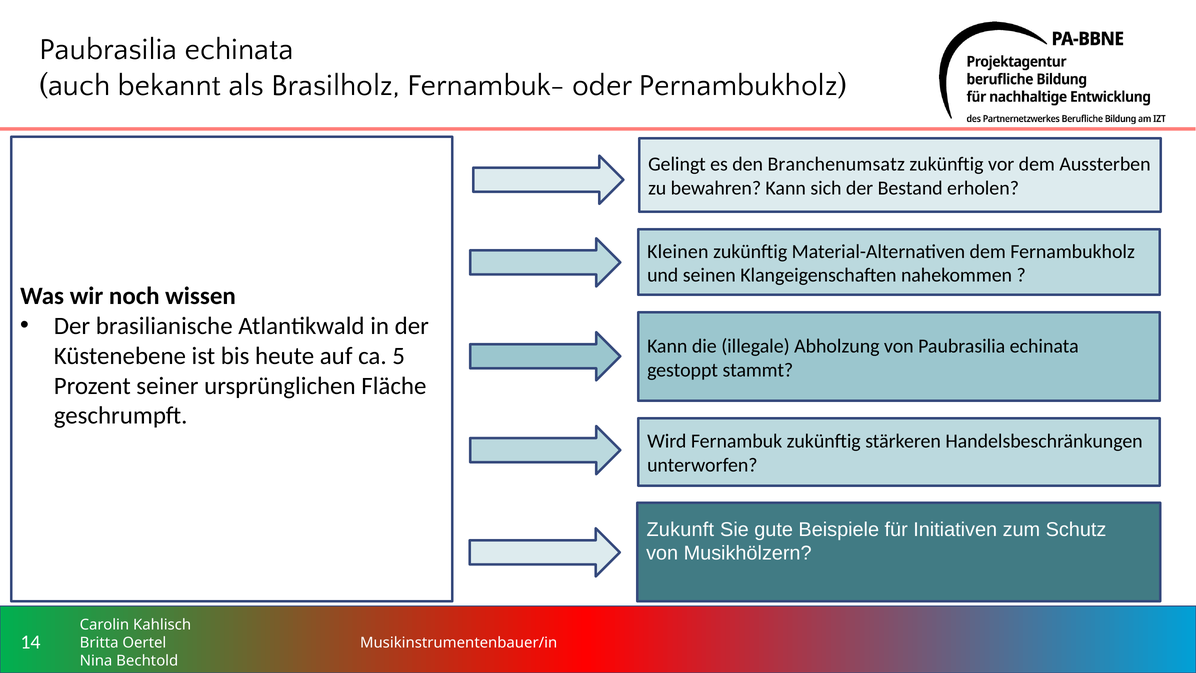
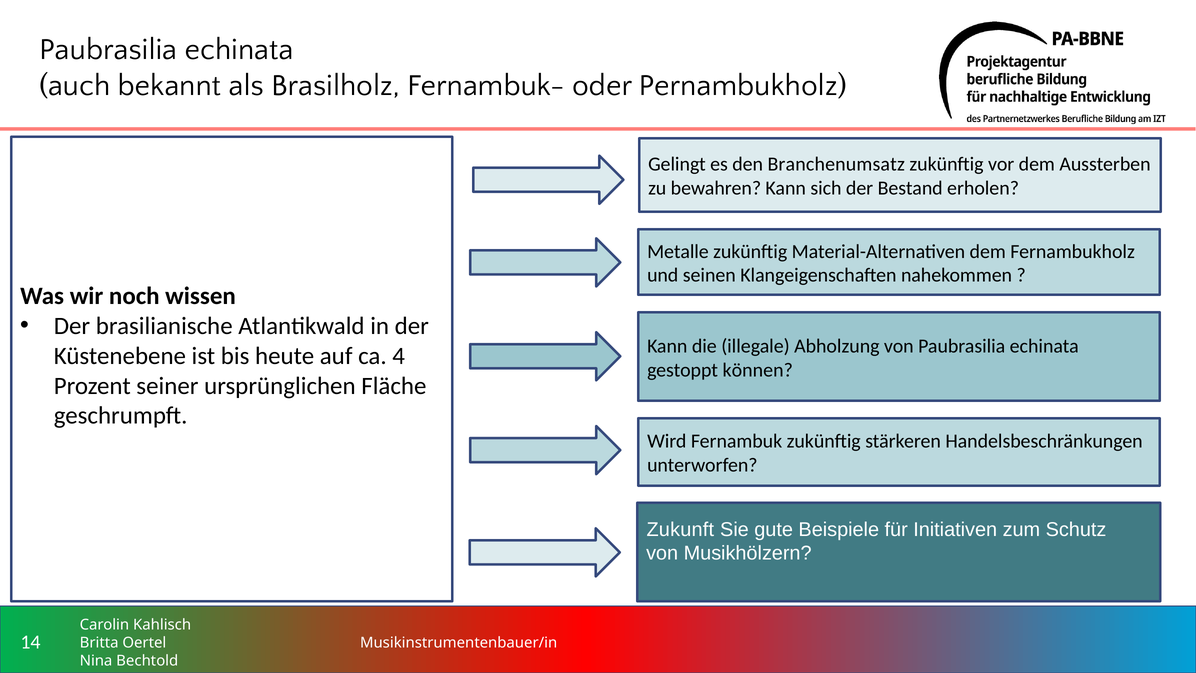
Kleinen: Kleinen -> Metalle
5: 5 -> 4
stammt: stammt -> können
